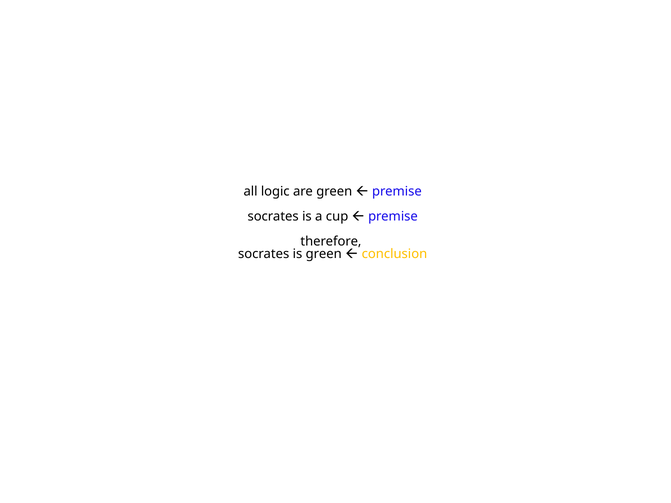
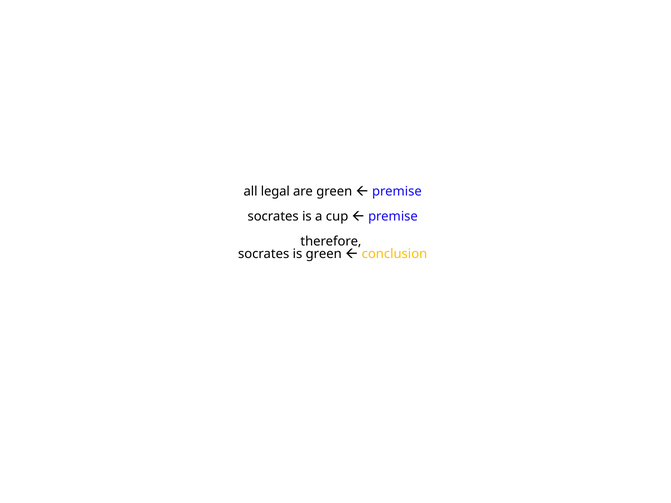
logic: logic -> legal
